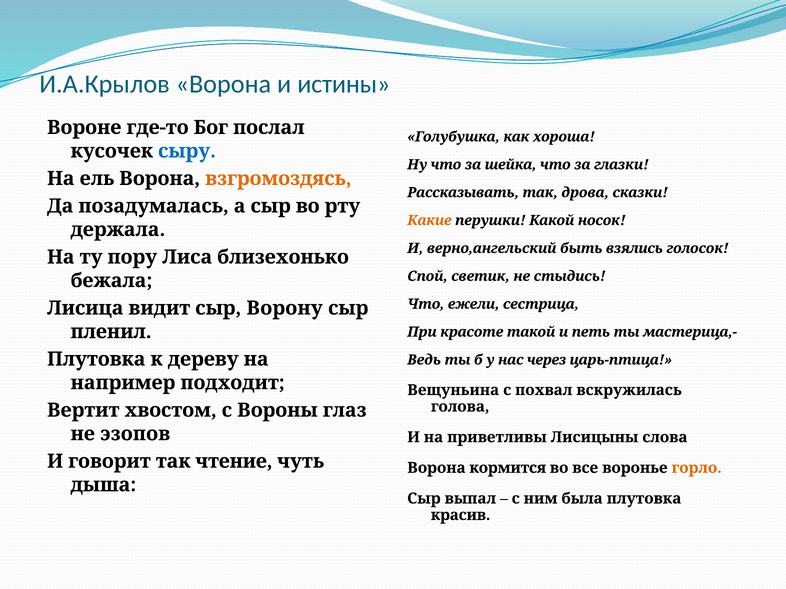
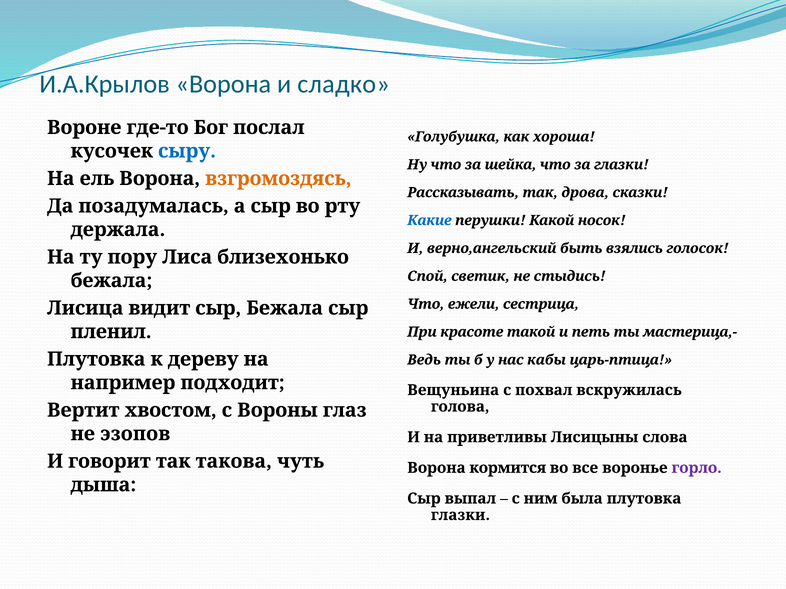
истины: истины -> сладко
Какие colour: orange -> blue
сыр Ворону: Ворону -> Бежала
через: через -> кабы
чтение: чтение -> такова
горло colour: orange -> purple
красив at (461, 515): красив -> глазки
